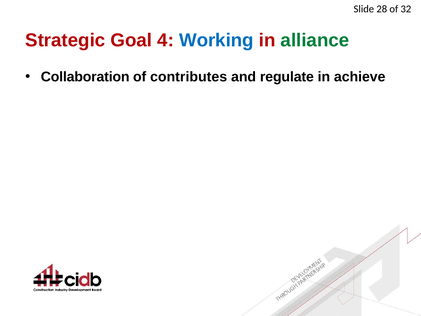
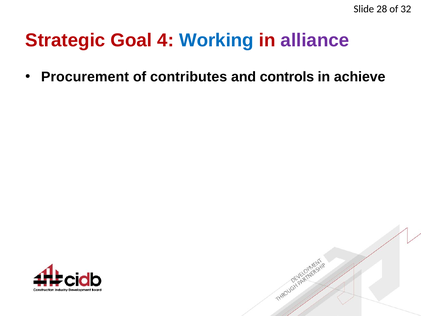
alliance colour: green -> purple
Collaboration: Collaboration -> Procurement
regulate: regulate -> controls
